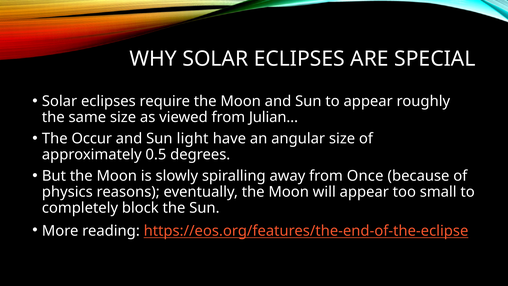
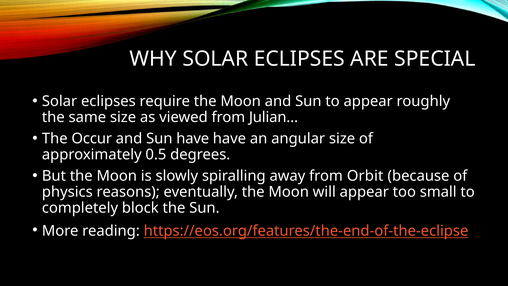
Sun light: light -> have
Once: Once -> Orbit
